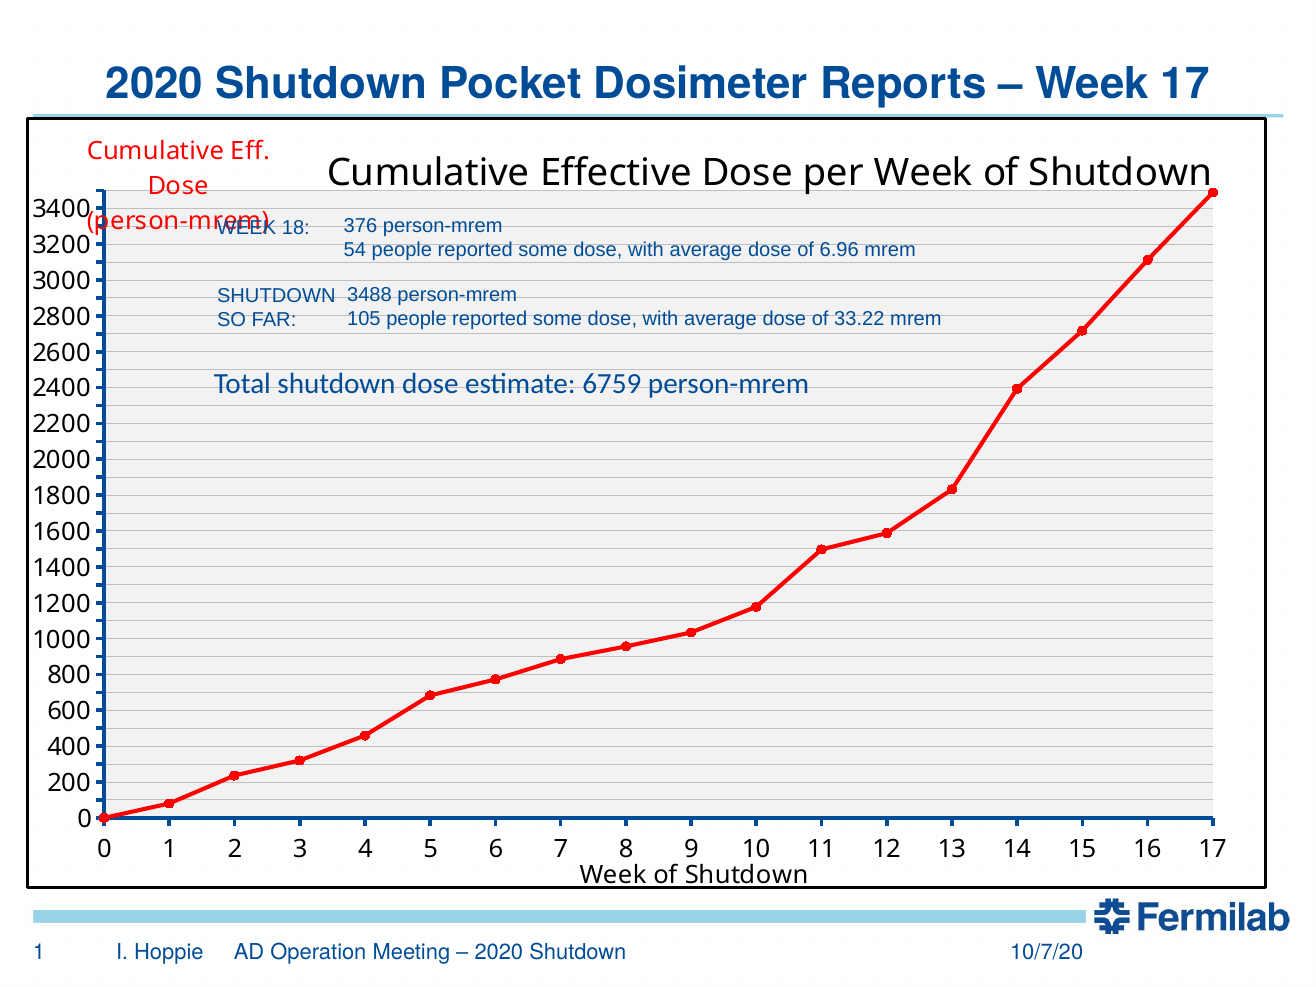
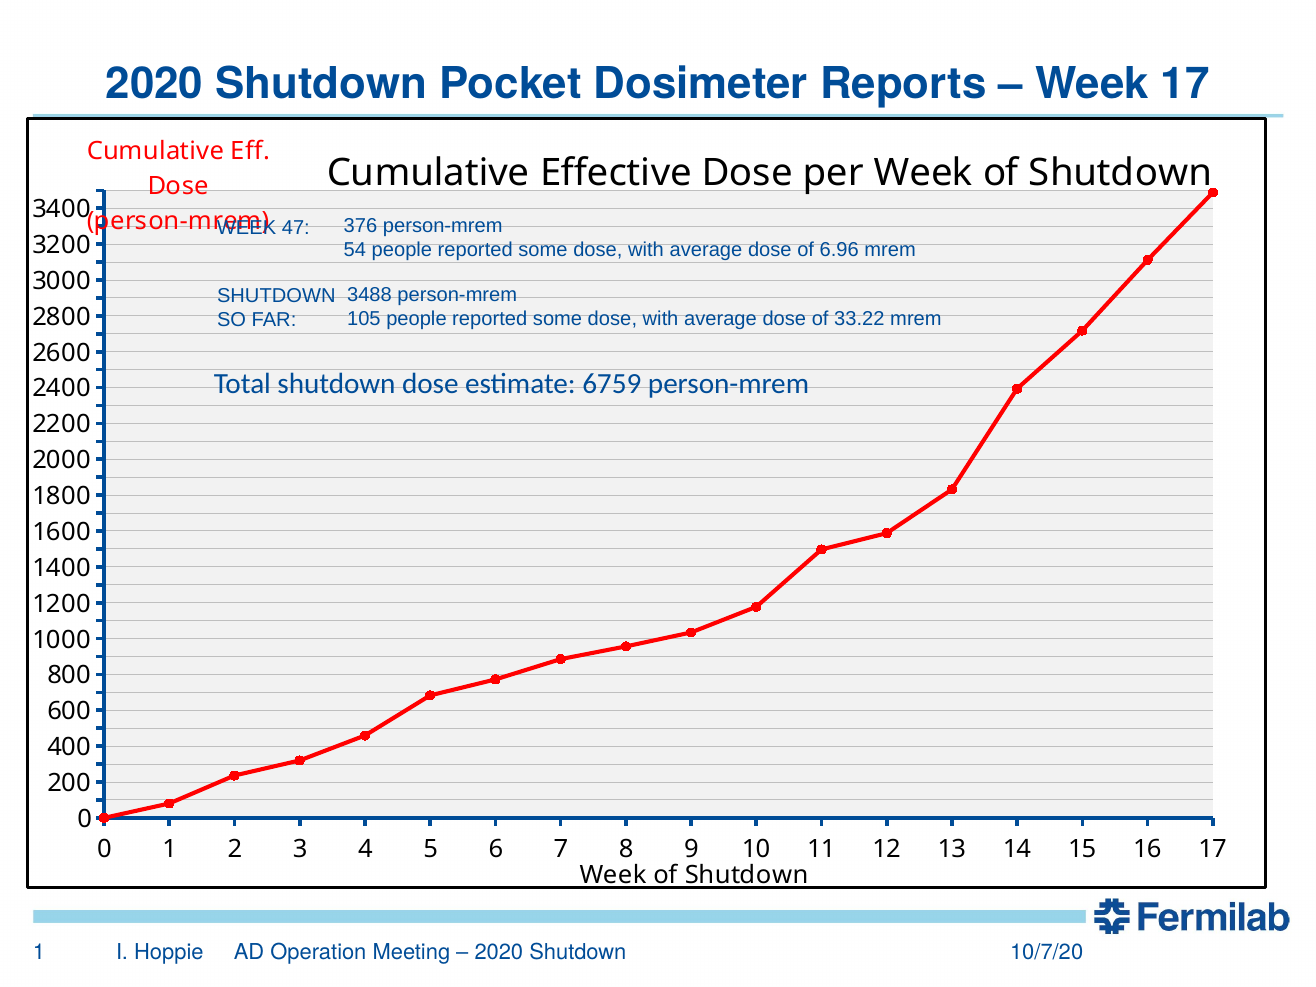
18: 18 -> 47
